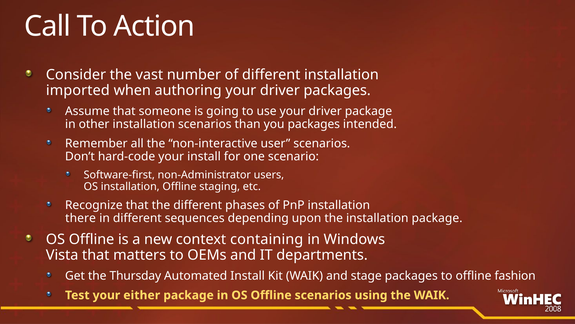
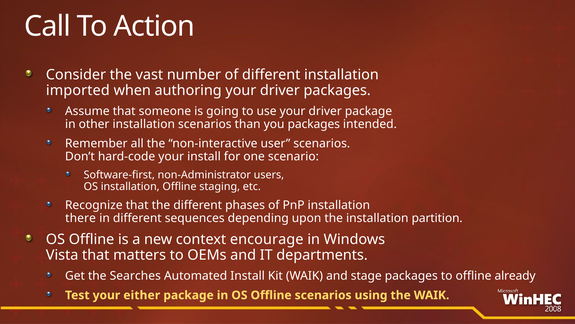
installation package: package -> partition
containing: containing -> encourage
Thursday: Thursday -> Searches
fashion: fashion -> already
